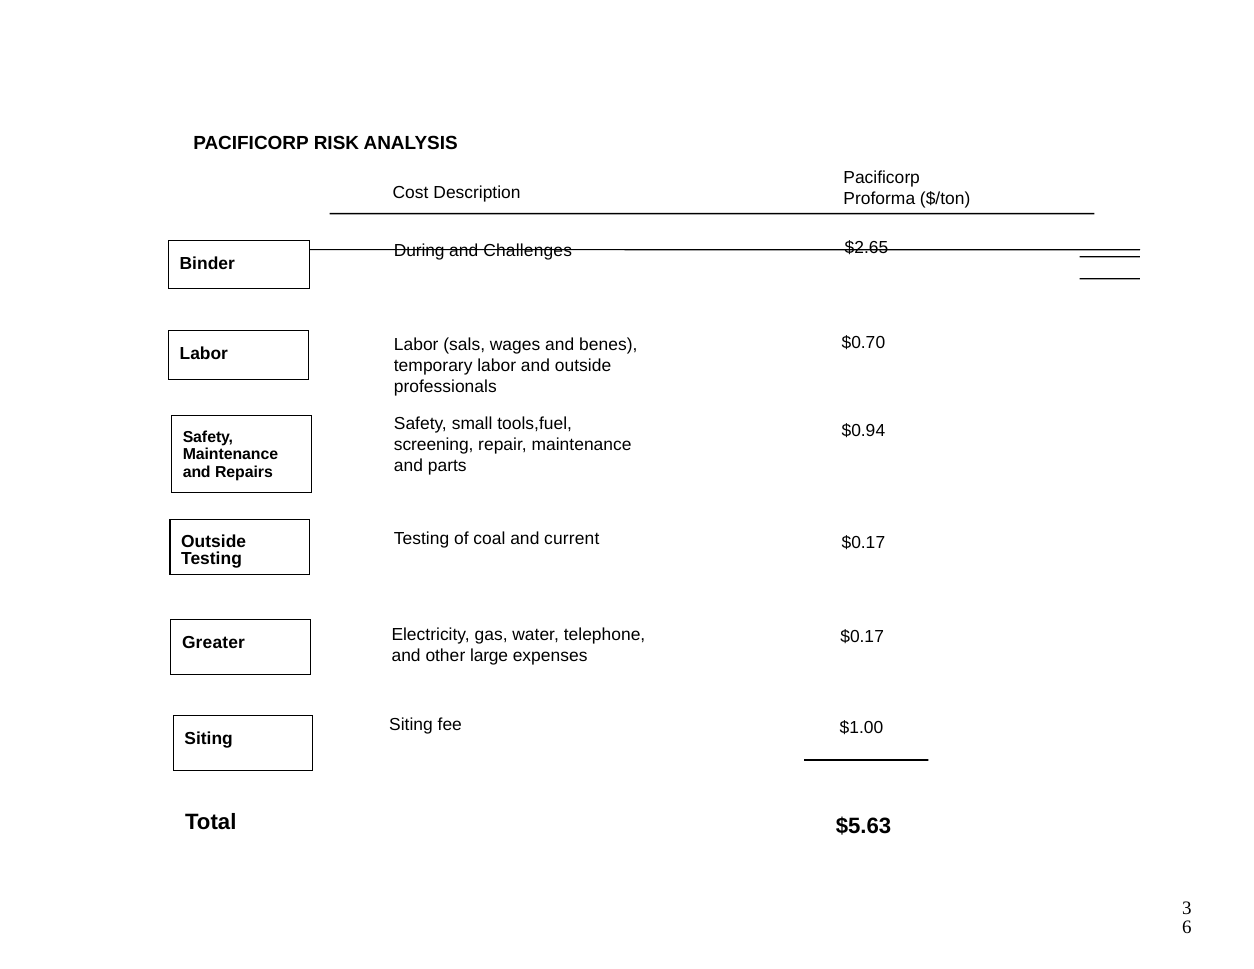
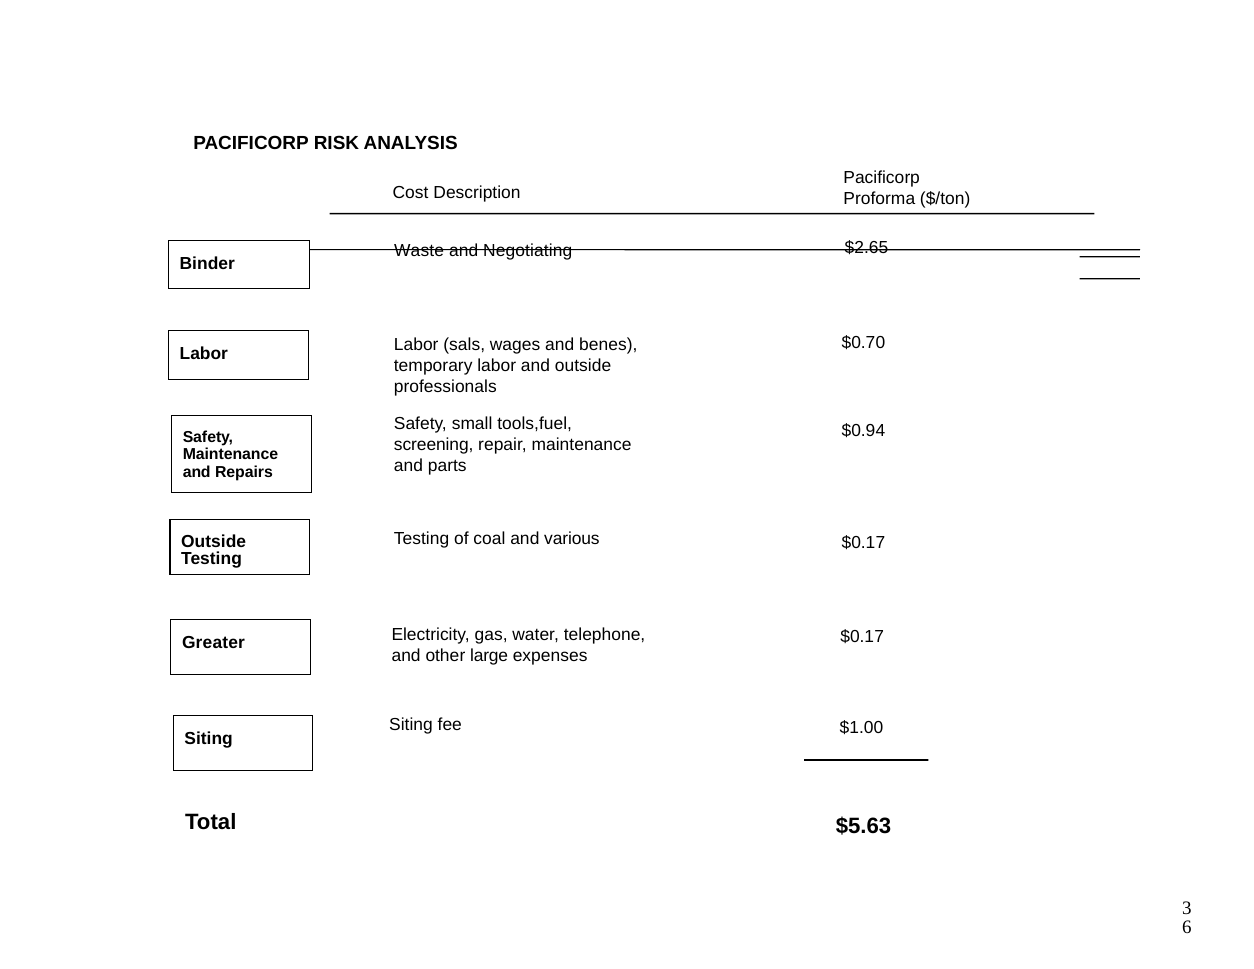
During: During -> Waste
Challenges: Challenges -> Negotiating
current: current -> various
